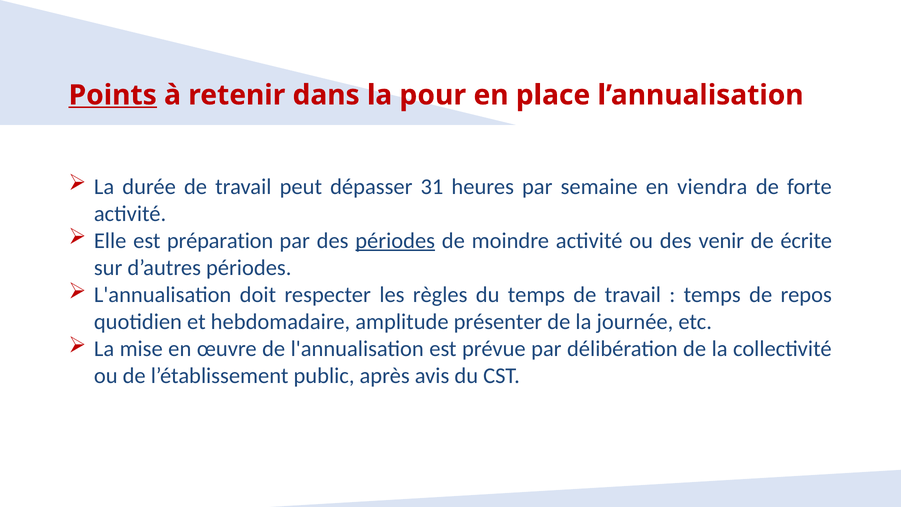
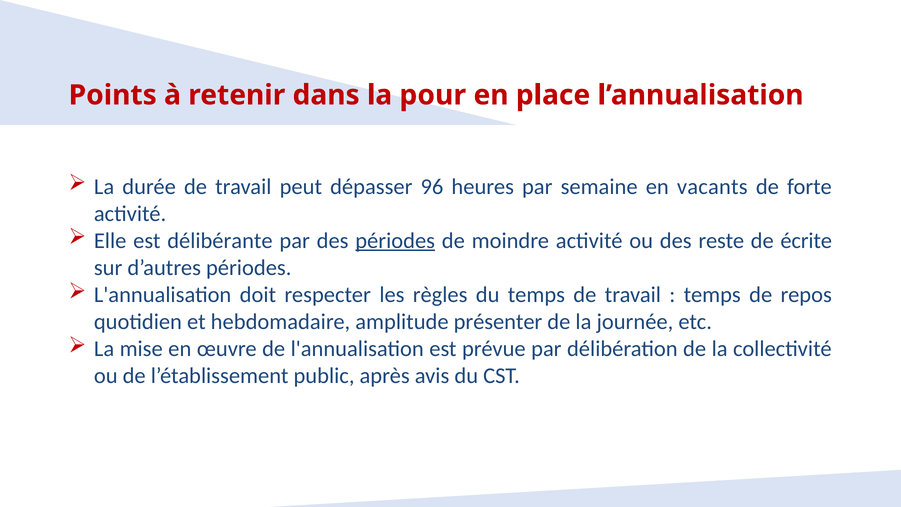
Points underline: present -> none
31: 31 -> 96
viendra: viendra -> vacants
préparation: préparation -> délibérante
venir: venir -> reste
